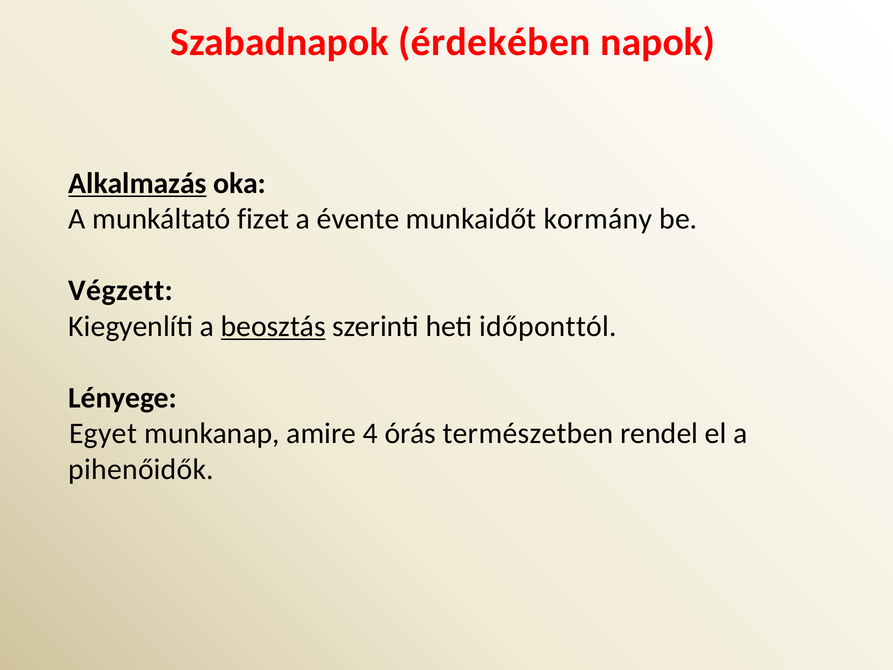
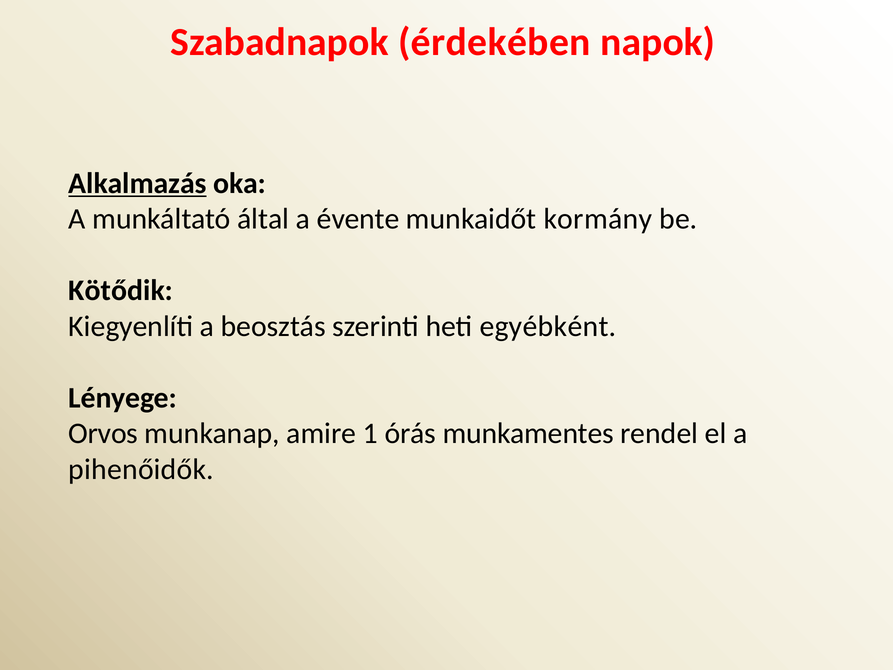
fizet: fizet -> által
Végzett: Végzett -> Kötődik
beosztás underline: present -> none
időponttól: időponttól -> egyébként
Egyet: Egyet -> Orvos
4: 4 -> 1
természetben: természetben -> munkamentes
